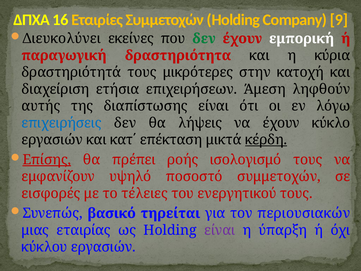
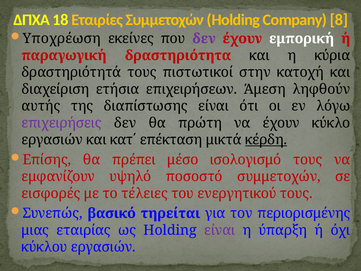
16: 16 -> 18
9: 9 -> 8
Διευκολύνει: Διευκολύνει -> Υποχρέωση
δεν at (204, 39) colour: green -> purple
μικρότερες: μικρότερες -> πιστωτικοί
επιχειρήσεις colour: blue -> purple
λήψεις: λήψεις -> πρώτη
Επίσης underline: present -> none
ροής: ροής -> μέσο
περιουσιακών: περιουσιακών -> περιορισμένης
